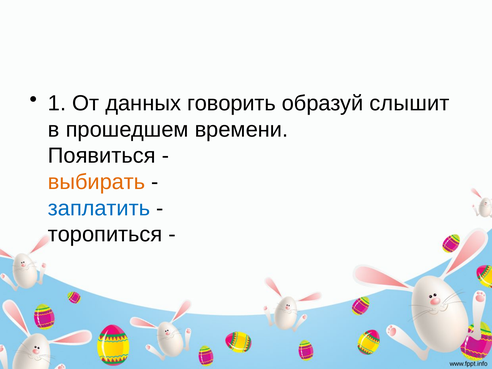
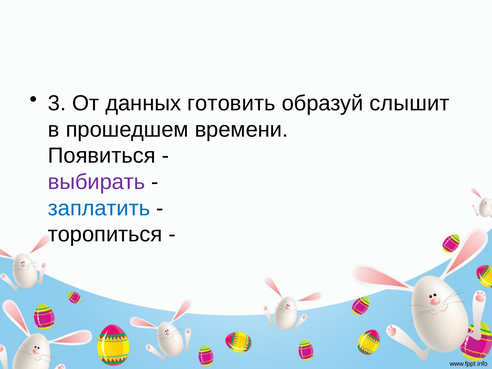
1: 1 -> 3
говорить: говорить -> готовить
выбирать colour: orange -> purple
